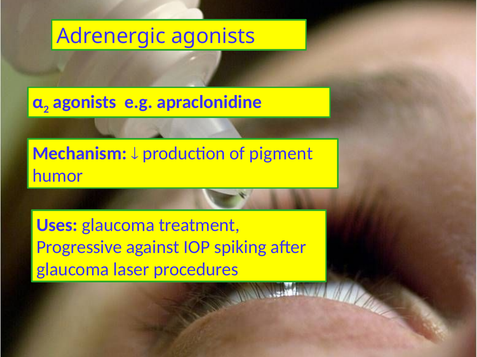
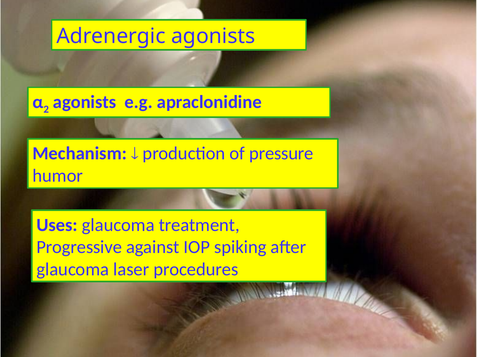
pigment: pigment -> pressure
